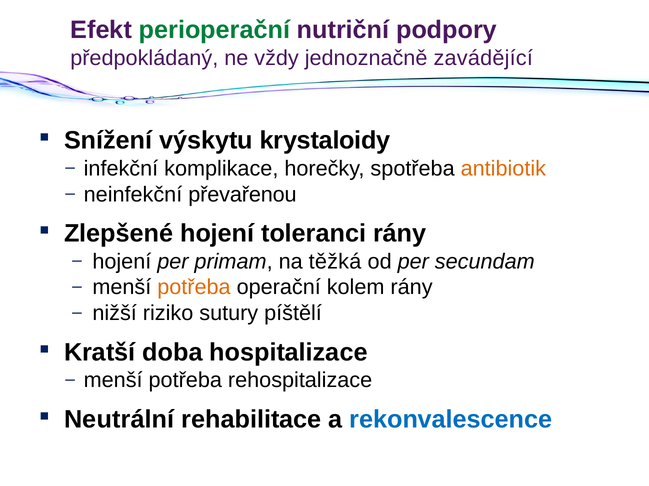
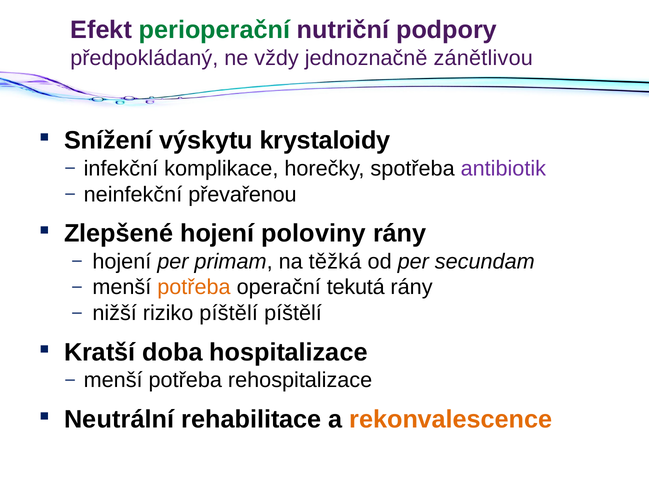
zavádějící: zavádějící -> zánětlivou
antibiotik colour: orange -> purple
toleranci: toleranci -> poloviny
kolem: kolem -> tekutá
riziko sutury: sutury -> píštělí
rekonvalescence colour: blue -> orange
